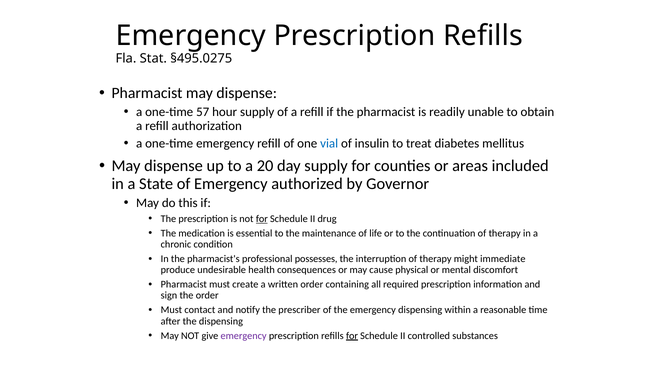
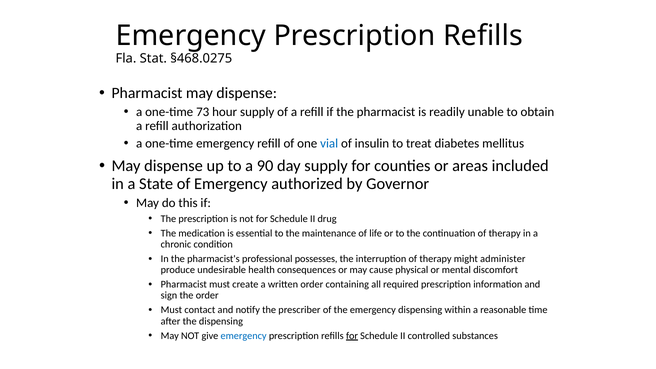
§495.0275: §495.0275 -> §468.0275
57: 57 -> 73
20: 20 -> 90
for at (262, 219) underline: present -> none
immediate: immediate -> administer
emergency at (244, 336) colour: purple -> blue
